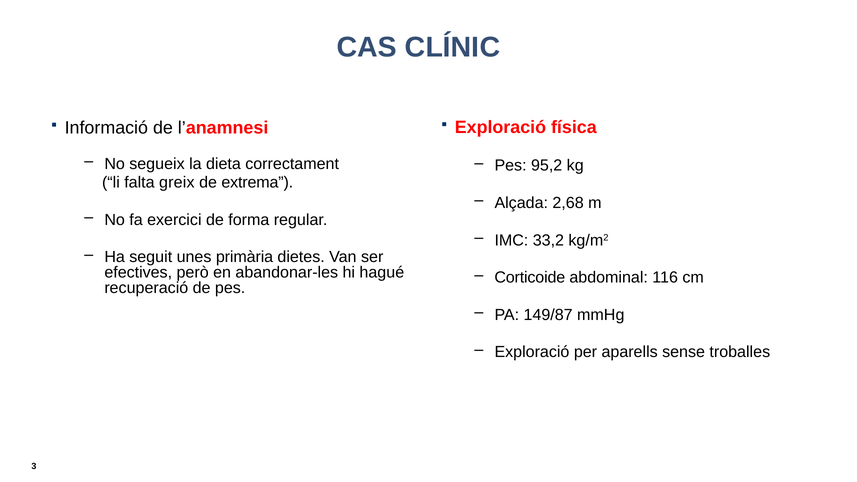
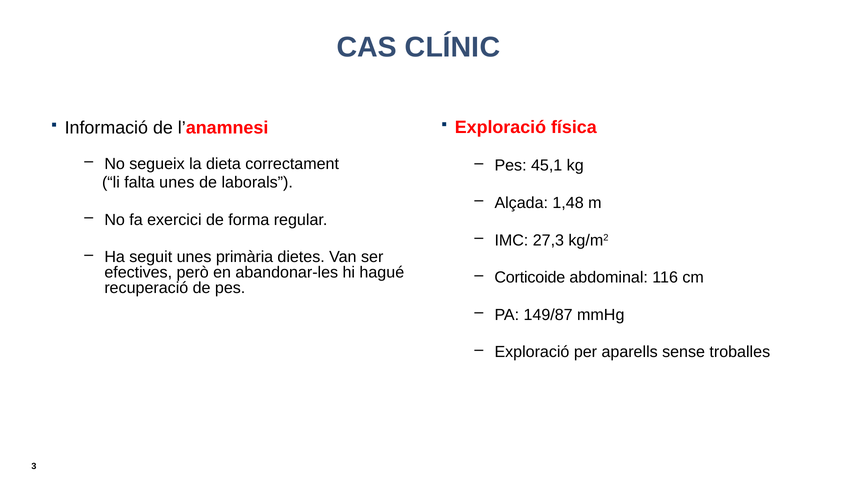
95,2: 95,2 -> 45,1
falta greix: greix -> unes
extrema: extrema -> laborals
2,68: 2,68 -> 1,48
33,2: 33,2 -> 27,3
